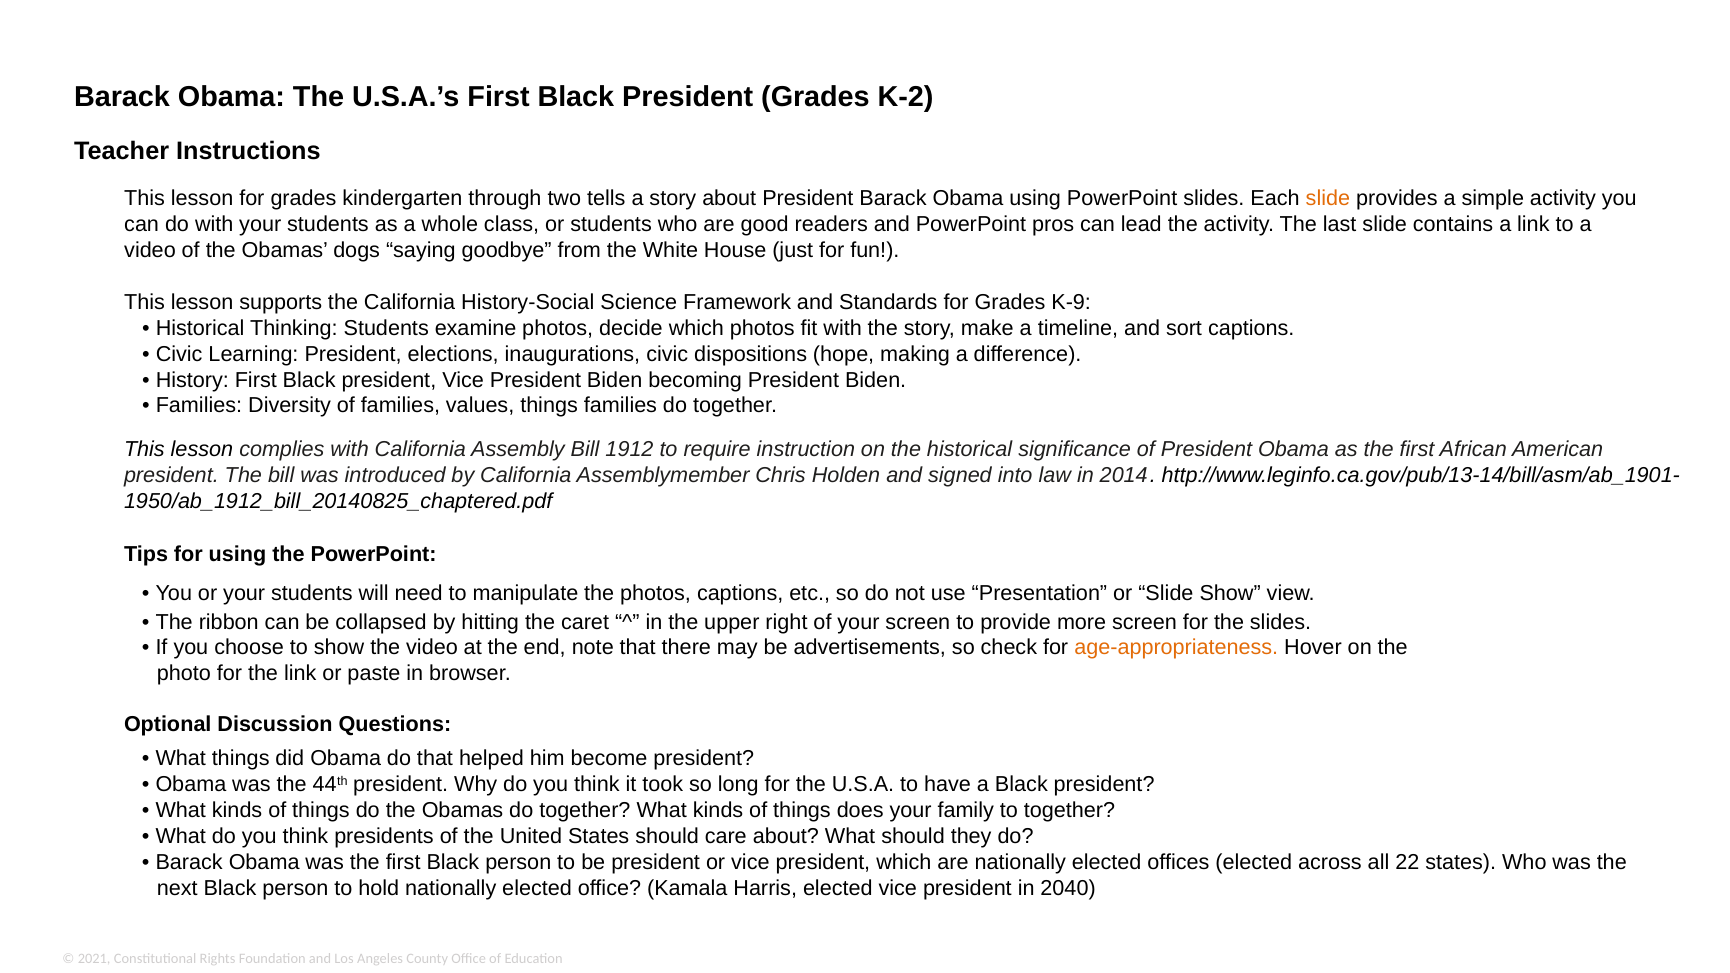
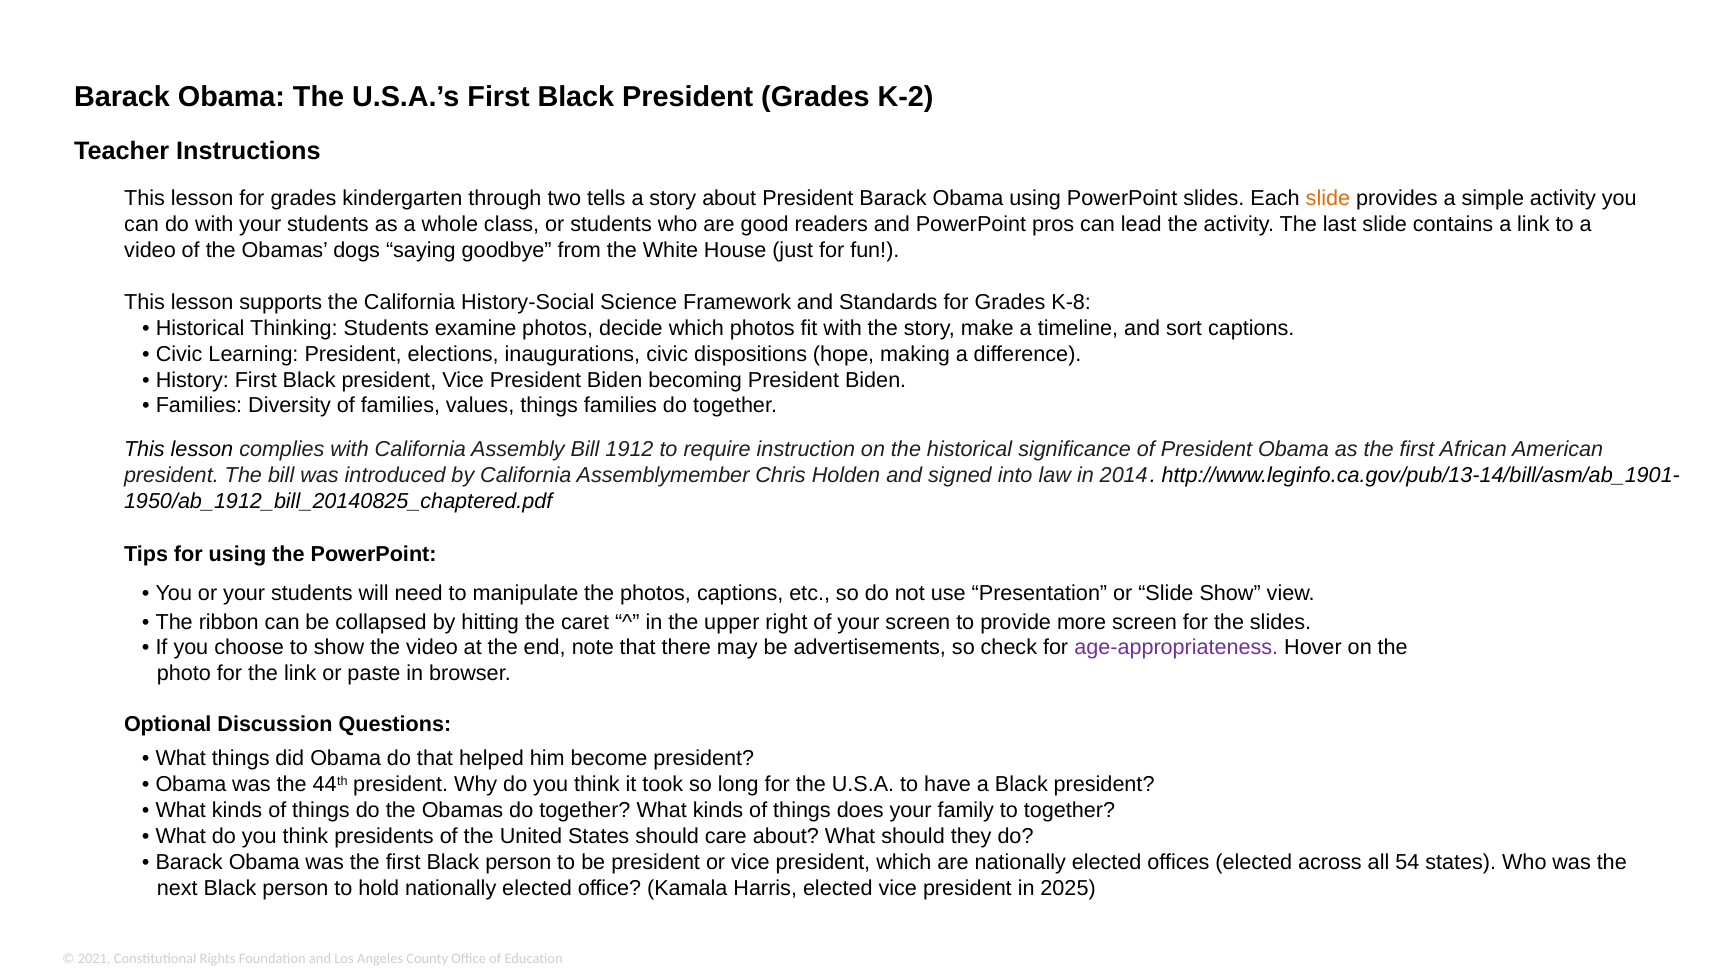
K-9: K-9 -> K-8
age-appropriateness colour: orange -> purple
22: 22 -> 54
2040: 2040 -> 2025
